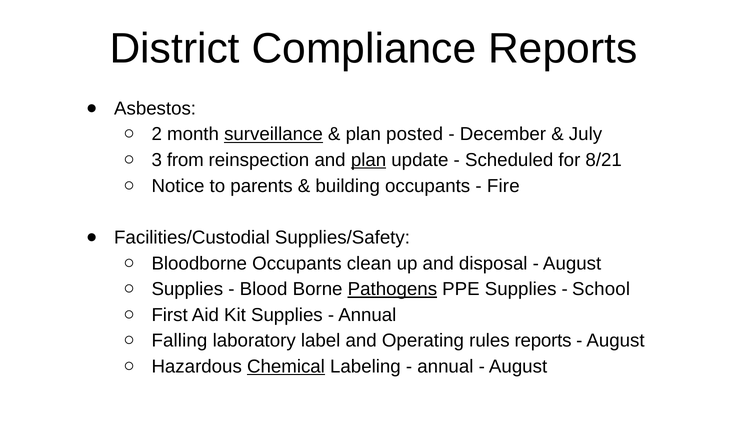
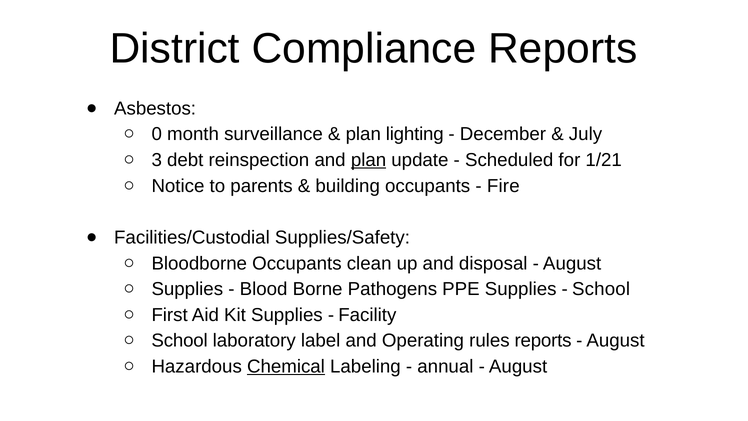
2: 2 -> 0
surveillance underline: present -> none
posted: posted -> lighting
from: from -> debt
8/21: 8/21 -> 1/21
Pathogens underline: present -> none
Annual at (367, 315): Annual -> Facility
Falling at (179, 341): Falling -> School
